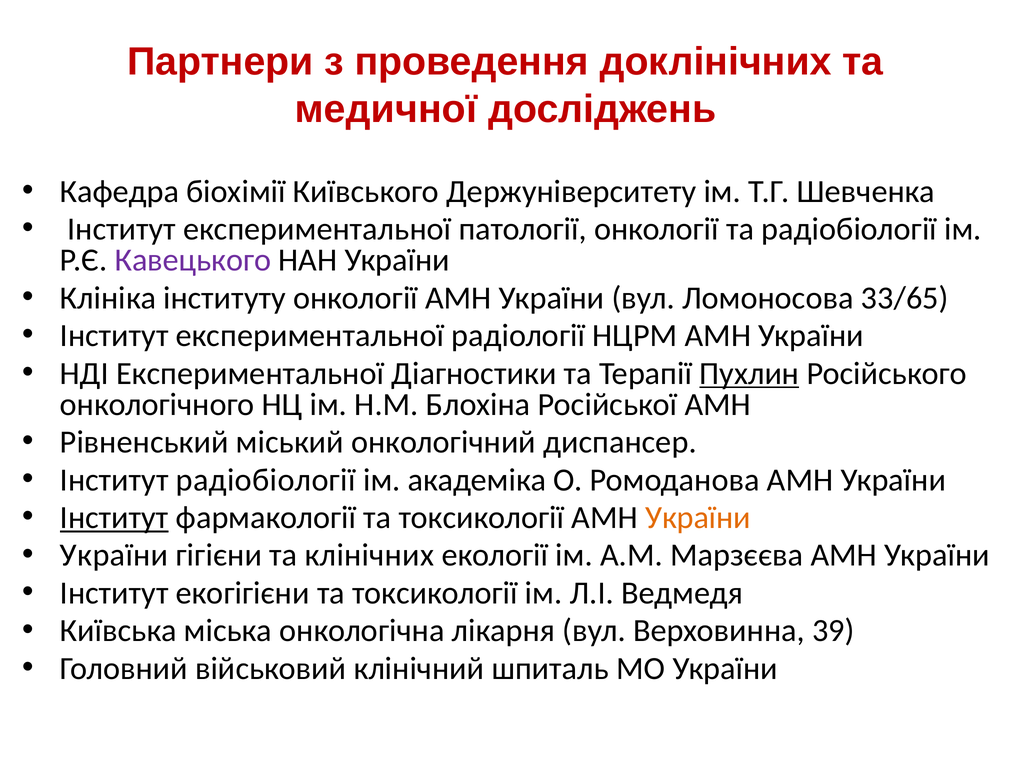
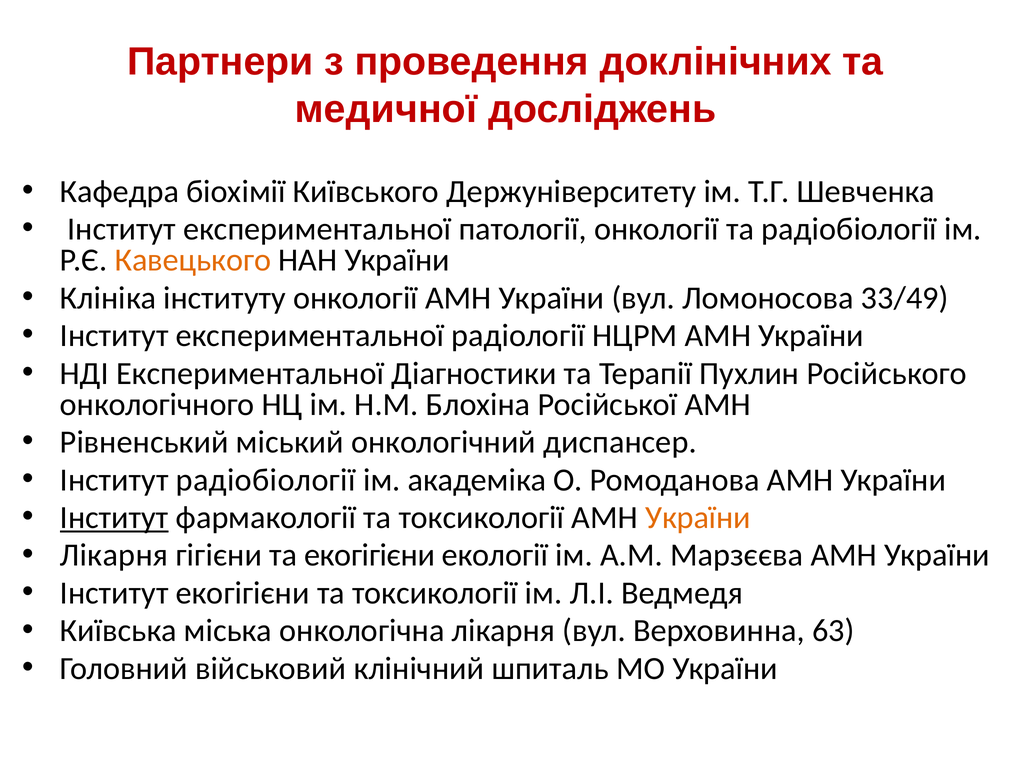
Кавецького colour: purple -> orange
33/65: 33/65 -> 33/49
Пухлин underline: present -> none
України at (114, 555): України -> Лікарня
та клінічних: клінічних -> екогігієни
39: 39 -> 63
